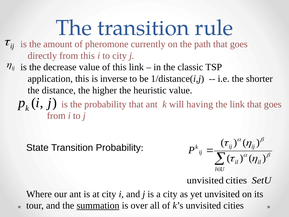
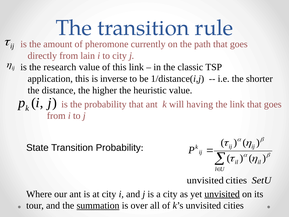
from this: this -> lain
decrease: decrease -> research
unvisited at (222, 194) underline: none -> present
